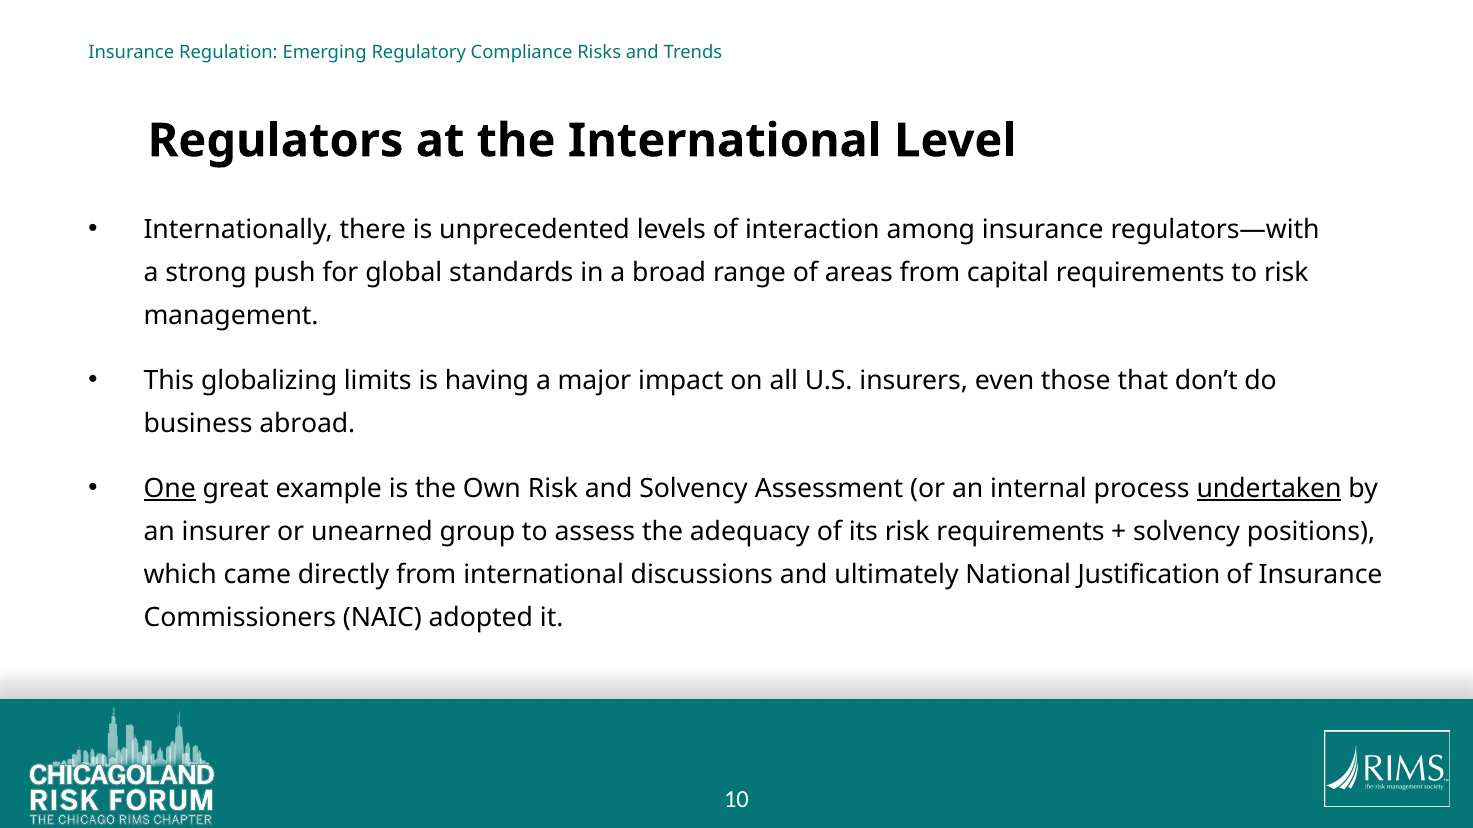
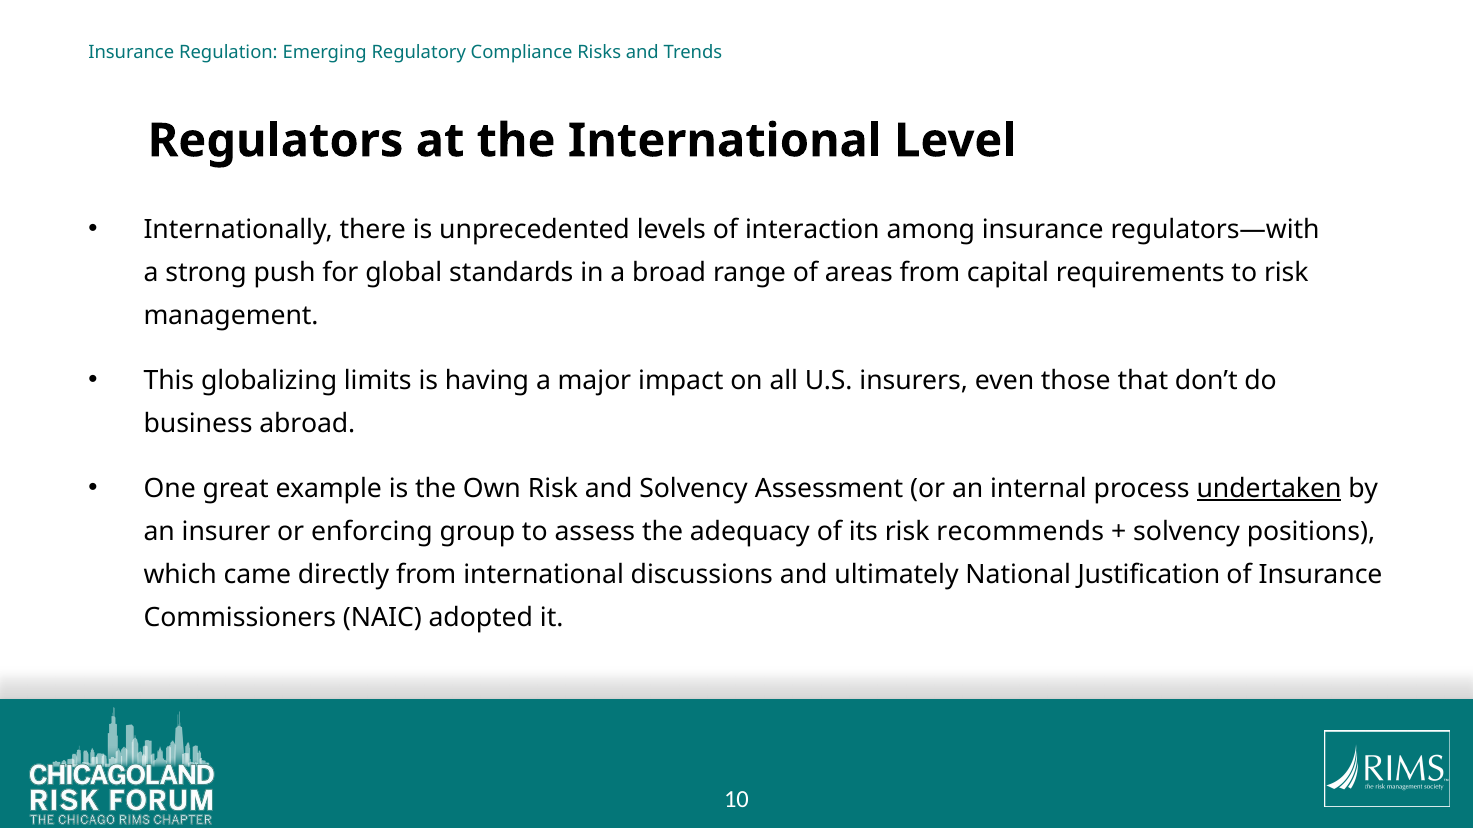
One underline: present -> none
unearned: unearned -> enforcing
risk requirements: requirements -> recommends
